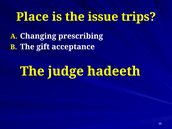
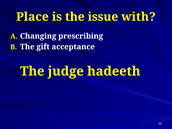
trips: trips -> with
